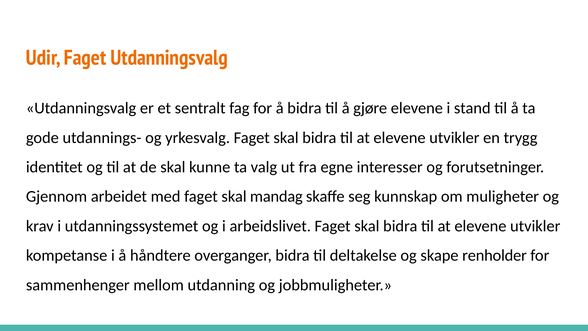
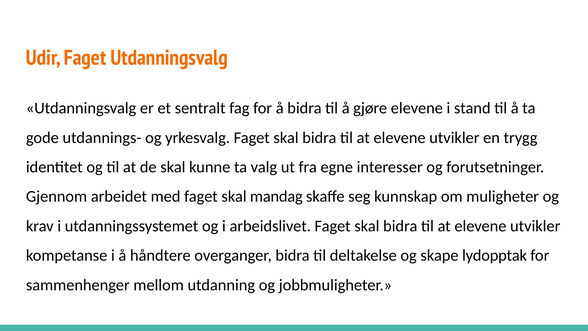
renholder: renholder -> lydopptak
